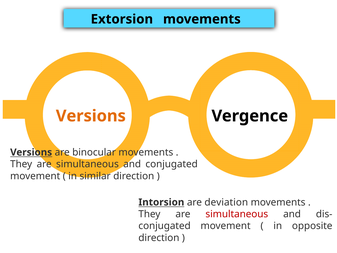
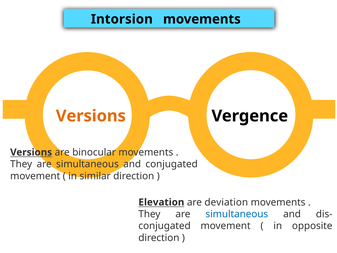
Extorsion: Extorsion -> Intorsion
Intorsion: Intorsion -> Elevation
simultaneous at (237, 214) colour: red -> blue
